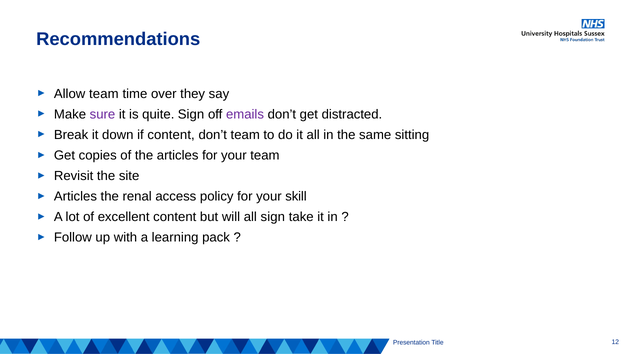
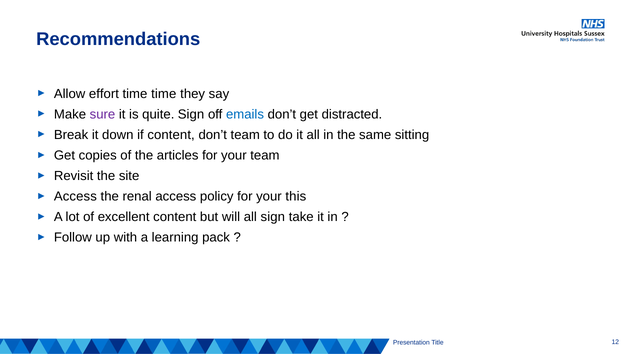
Allow team: team -> effort
time over: over -> time
emails colour: purple -> blue
Articles at (75, 197): Articles -> Access
skill: skill -> this
